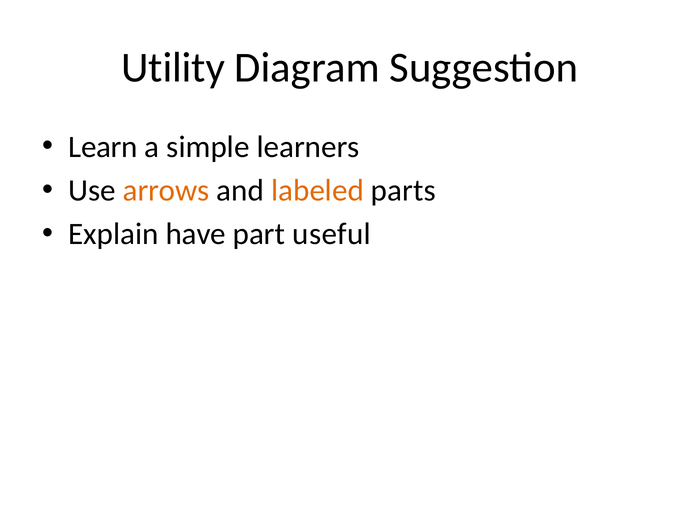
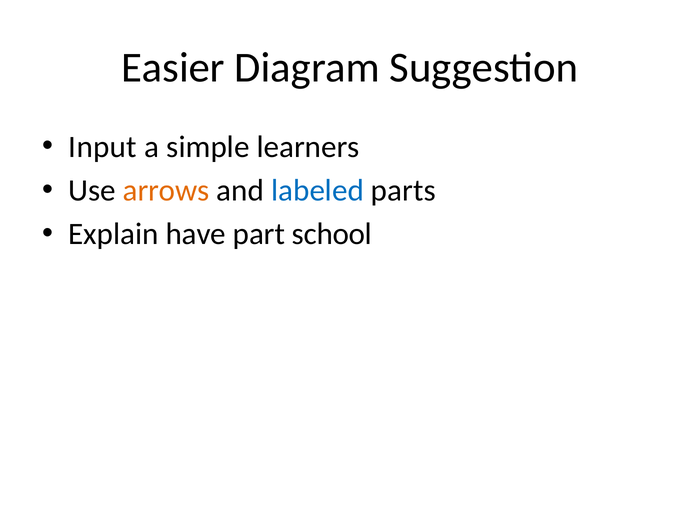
Utility: Utility -> Easier
Learn: Learn -> Input
labeled colour: orange -> blue
useful: useful -> school
